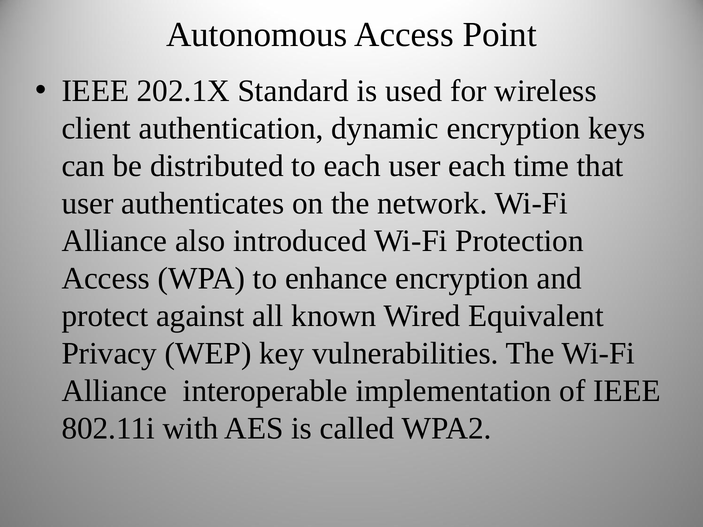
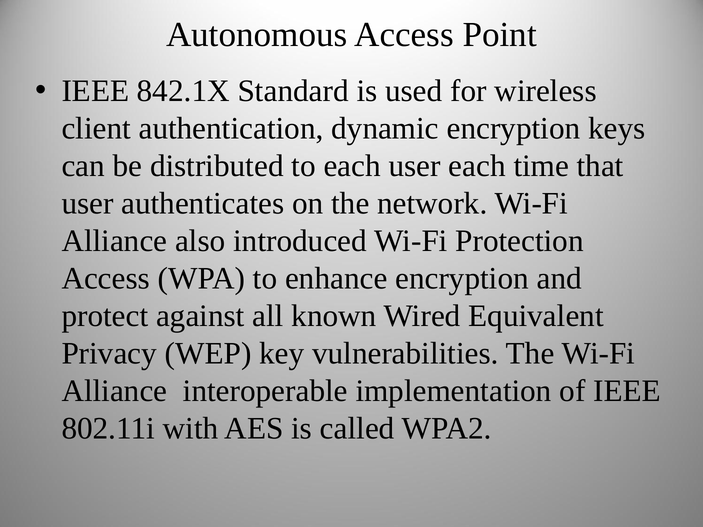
202.1X: 202.1X -> 842.1X
